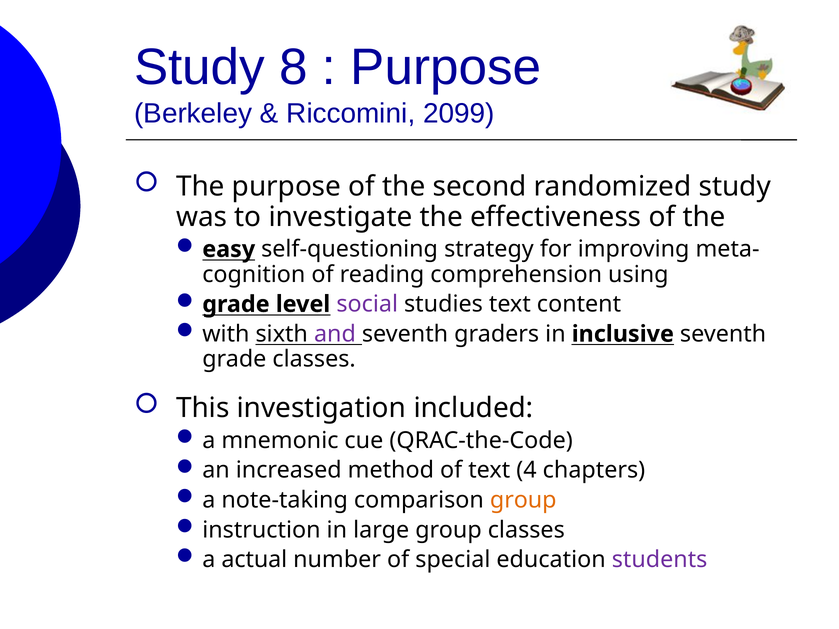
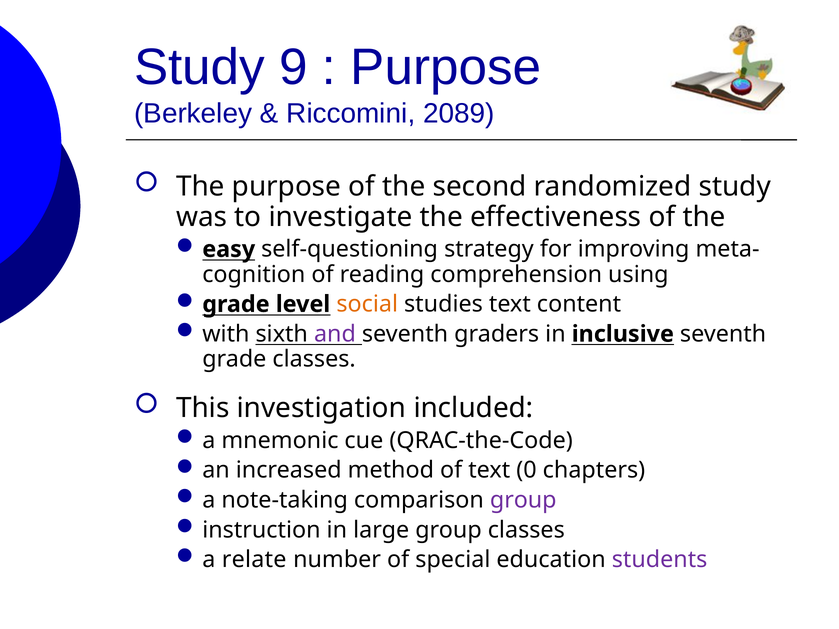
8: 8 -> 9
2099: 2099 -> 2089
social colour: purple -> orange
4: 4 -> 0
group at (523, 500) colour: orange -> purple
actual: actual -> relate
